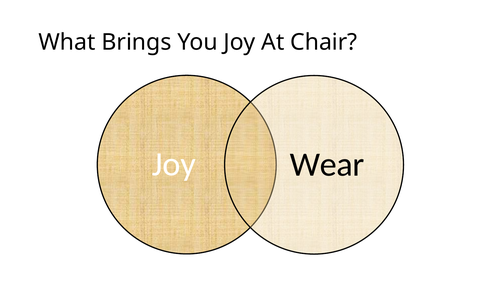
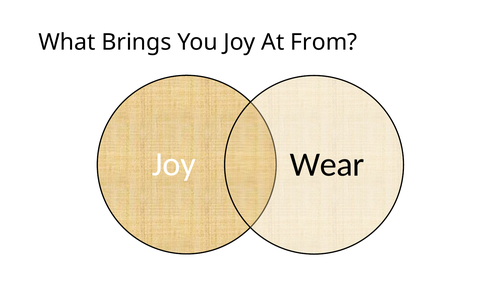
Chair: Chair -> From
